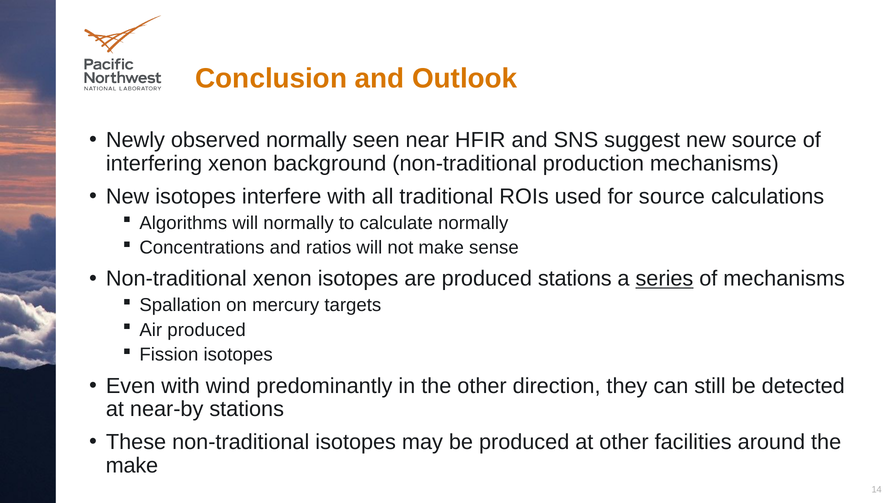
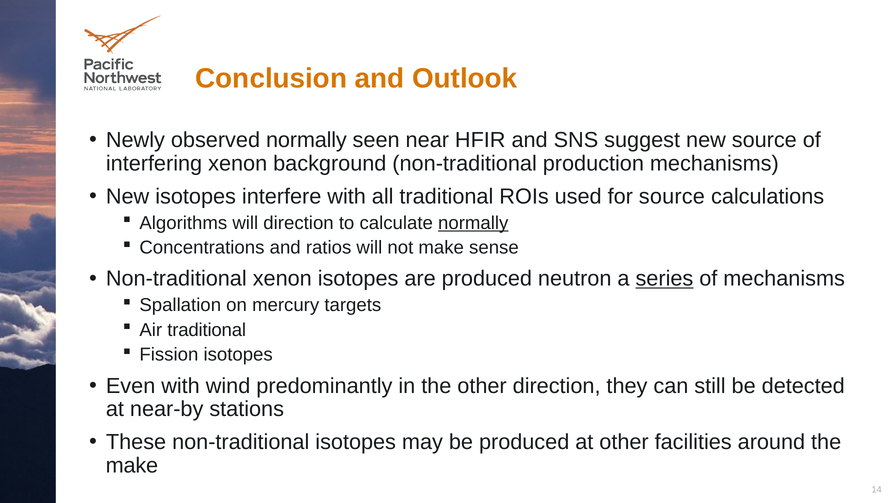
will normally: normally -> direction
normally at (473, 223) underline: none -> present
produced stations: stations -> neutron
Air produced: produced -> traditional
